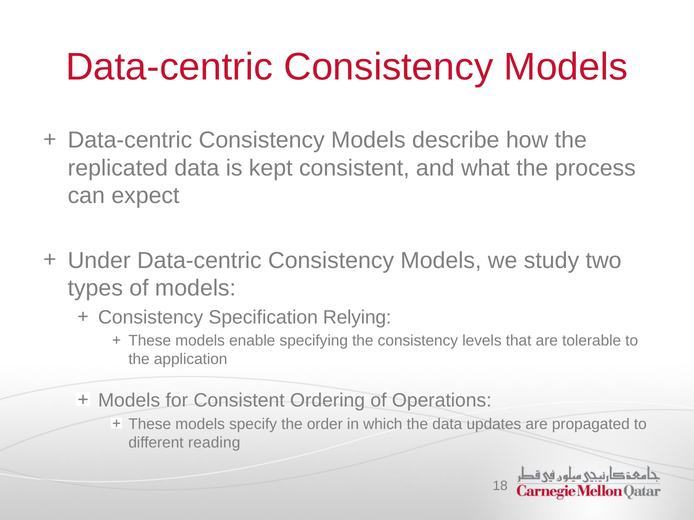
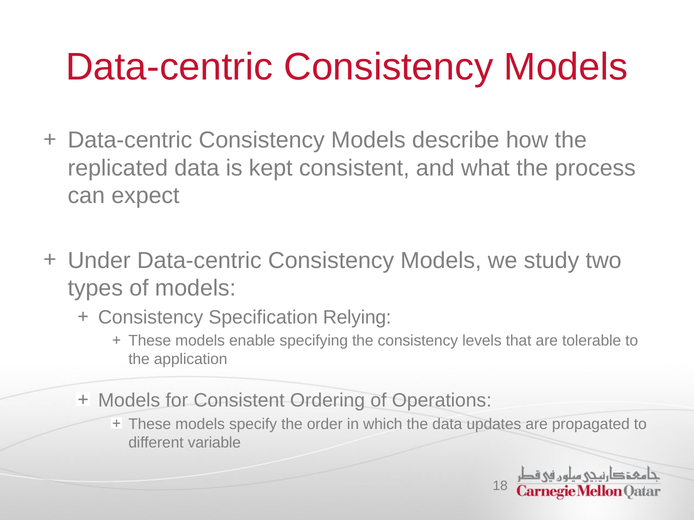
reading: reading -> variable
